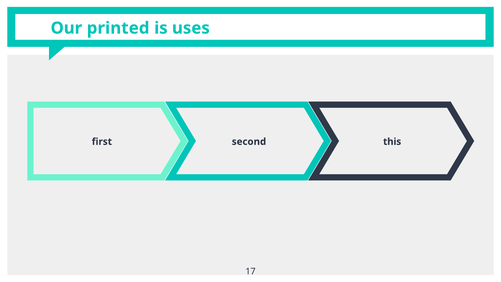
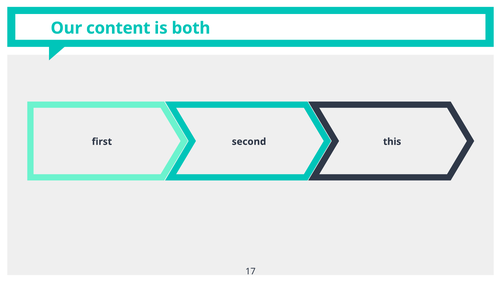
printed: printed -> content
uses: uses -> both
